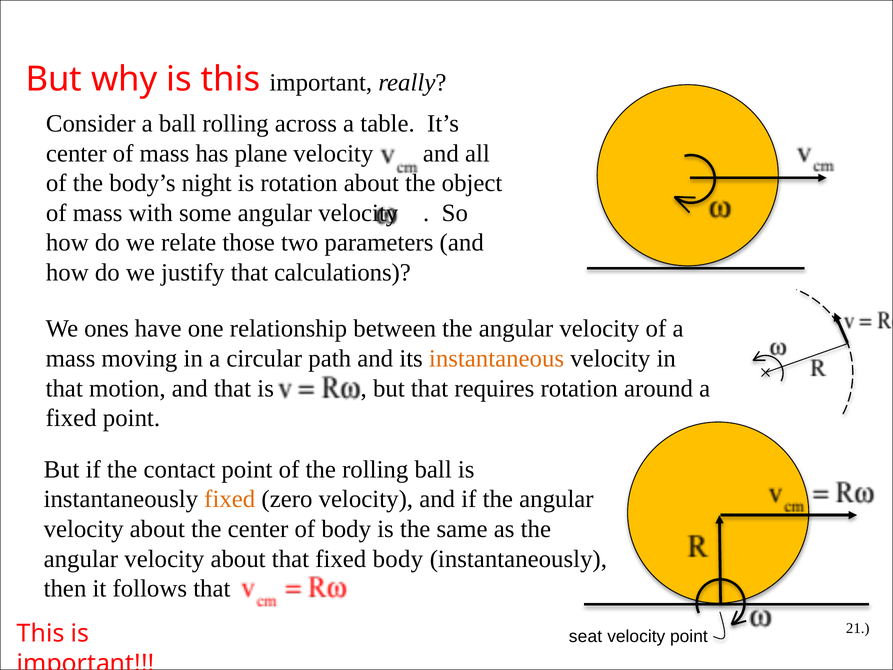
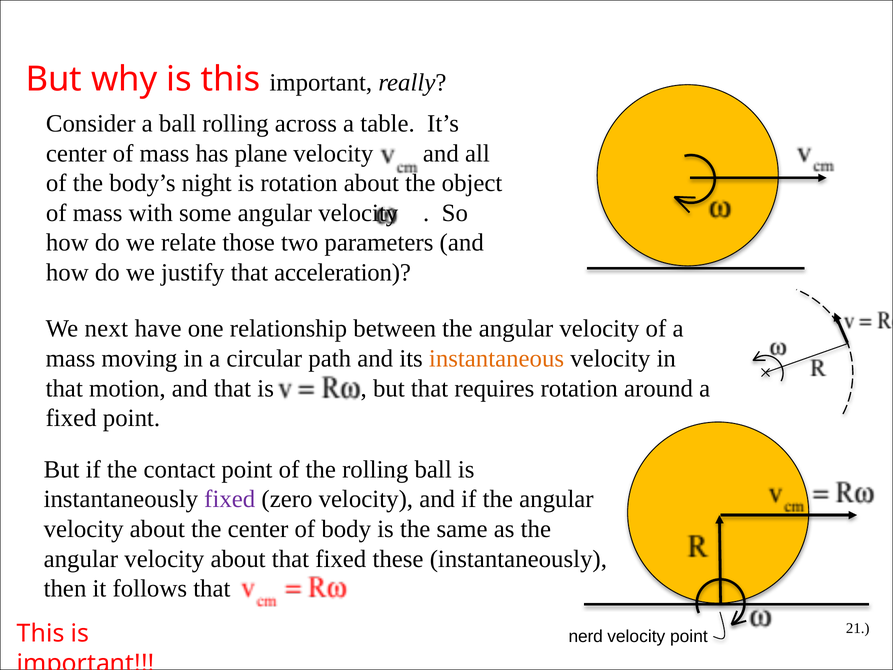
calculations: calculations -> acceleration
ones: ones -> next
fixed at (230, 499) colour: orange -> purple
body at (398, 559): body -> these
seat: seat -> nerd
